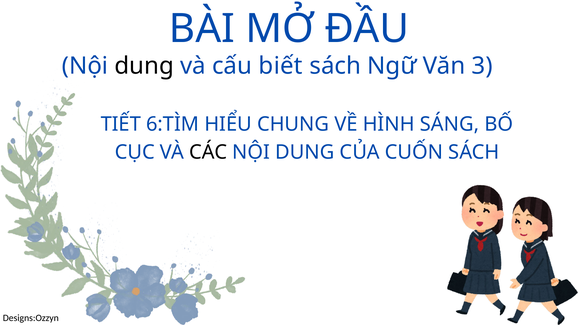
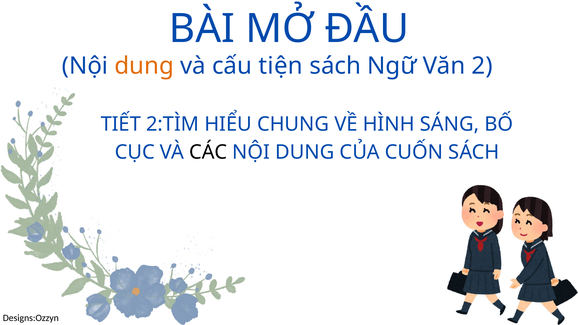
dung at (144, 66) colour: black -> orange
biết: biết -> tiện
3: 3 -> 2
6:TÌM: 6:TÌM -> 2:TÌM
